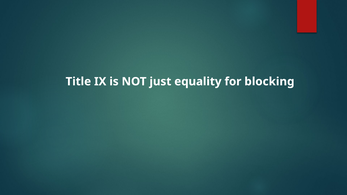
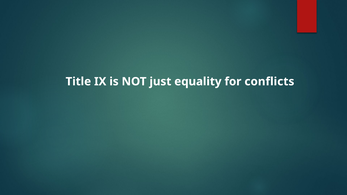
blocking: blocking -> conflicts
